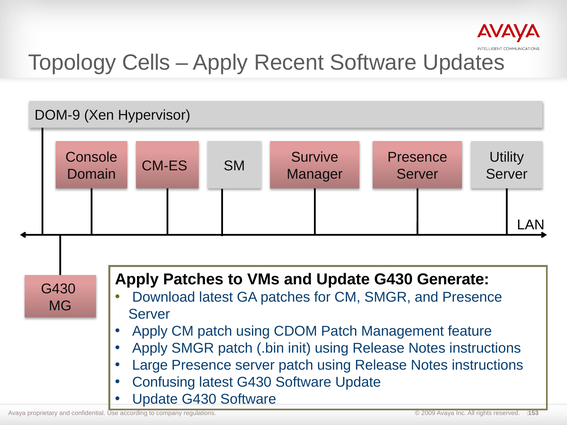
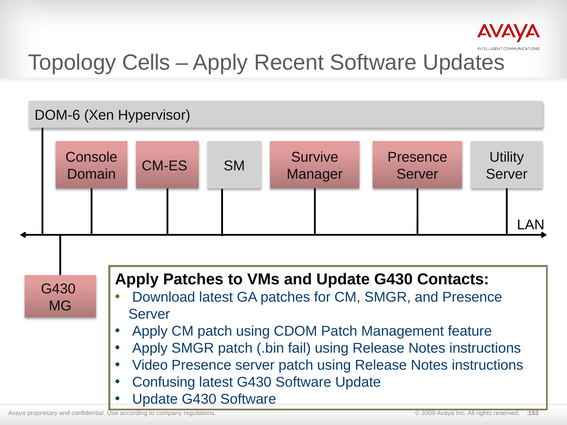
DOM-9: DOM-9 -> DOM-6
Generate: Generate -> Contacts
init: init -> fail
Large: Large -> Video
